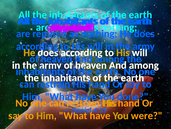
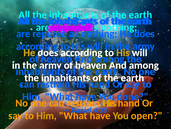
were: were -> open
